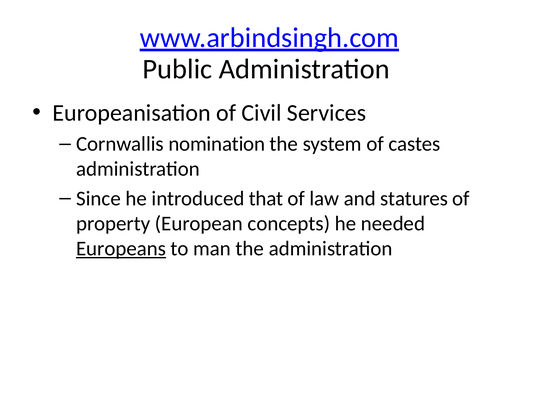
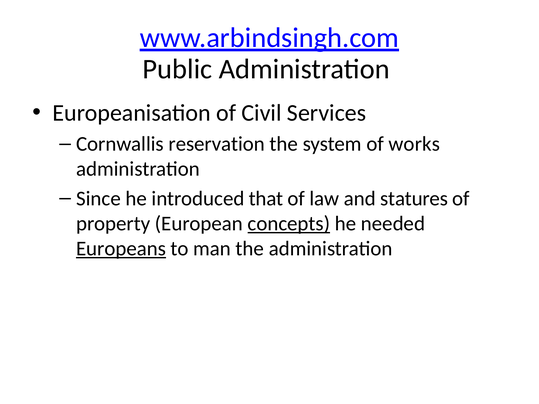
nomination: nomination -> reservation
castes: castes -> works
concepts underline: none -> present
